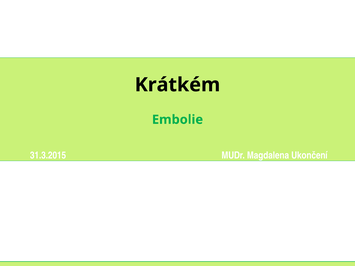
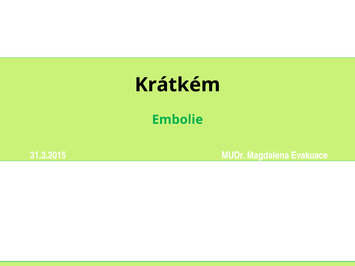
Ukončení: Ukončení -> Evakuace
